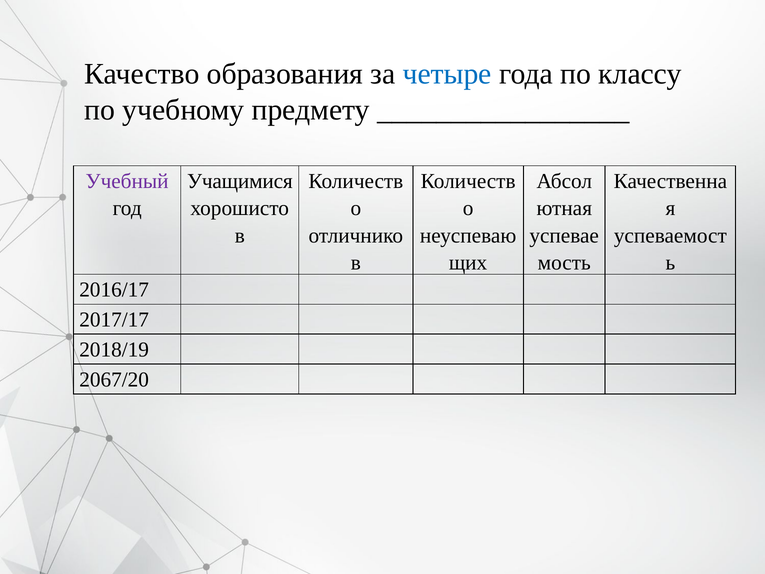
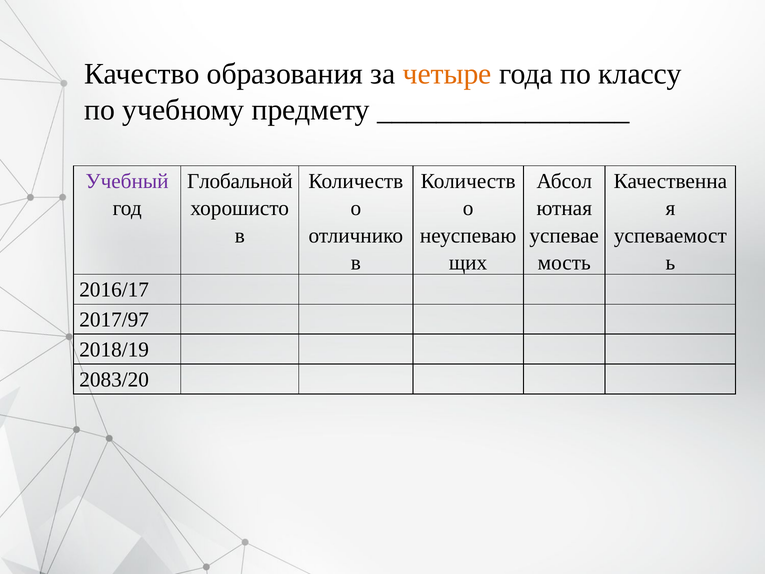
четыре colour: blue -> orange
Учащимися: Учащимися -> Глобальной
2017/17: 2017/17 -> 2017/97
2067/20: 2067/20 -> 2083/20
